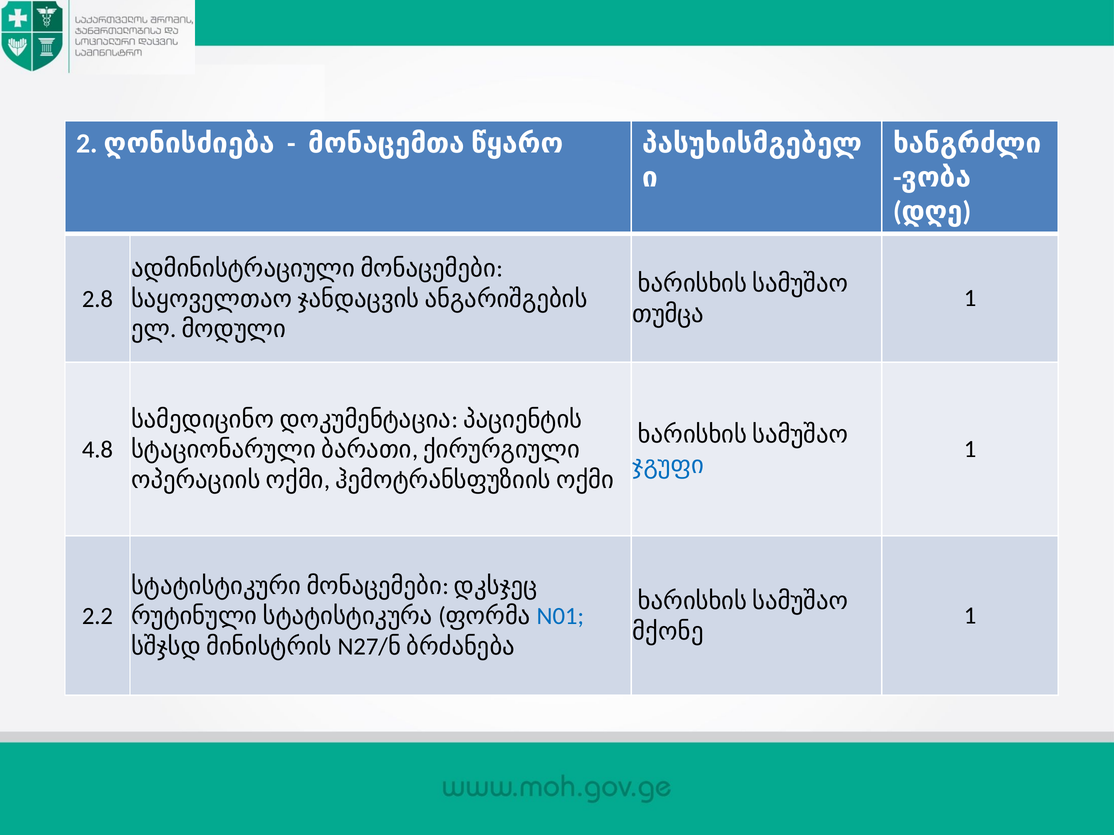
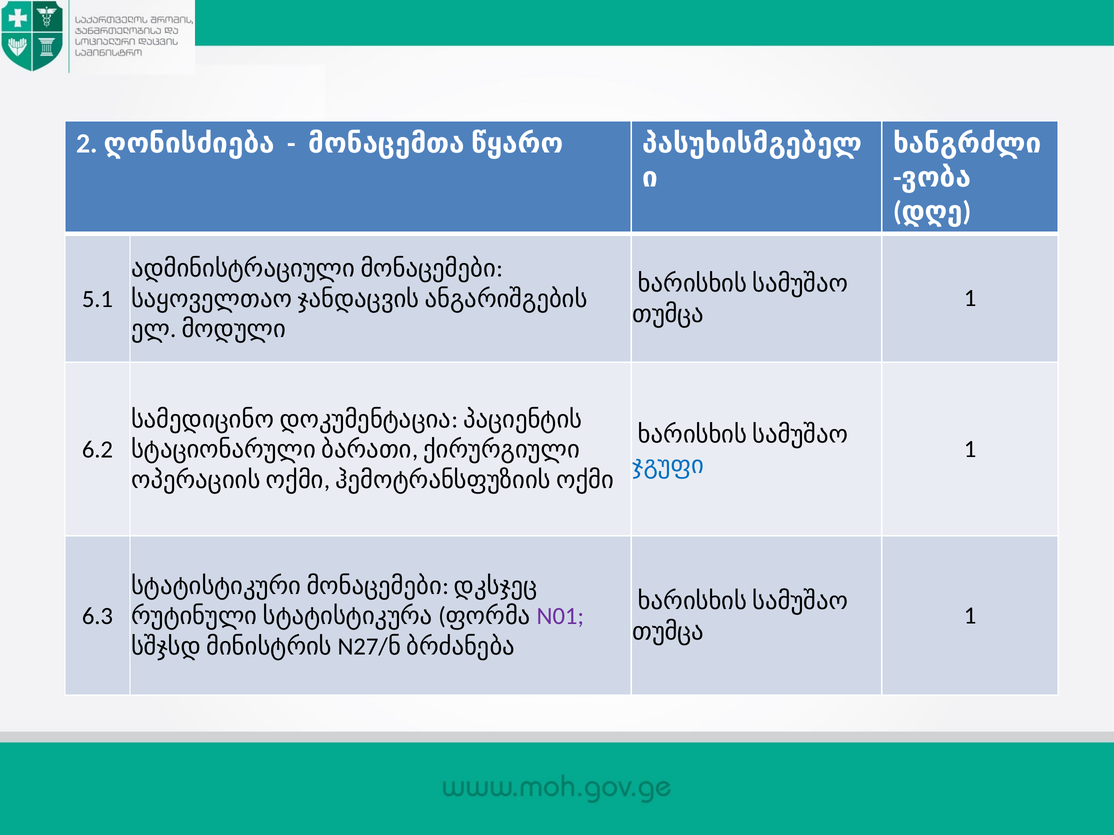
2.8: 2.8 -> 5.1
4.8: 4.8 -> 6.2
N01 colour: blue -> purple
2.2: 2.2 -> 6.3
მქონე at (668, 632): მქონე -> თუმცა
